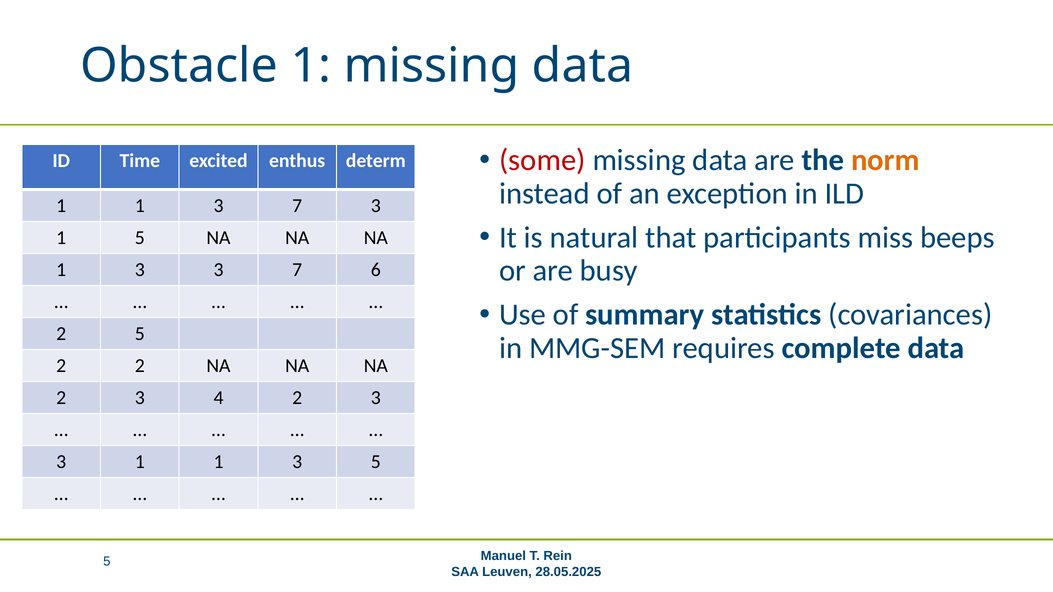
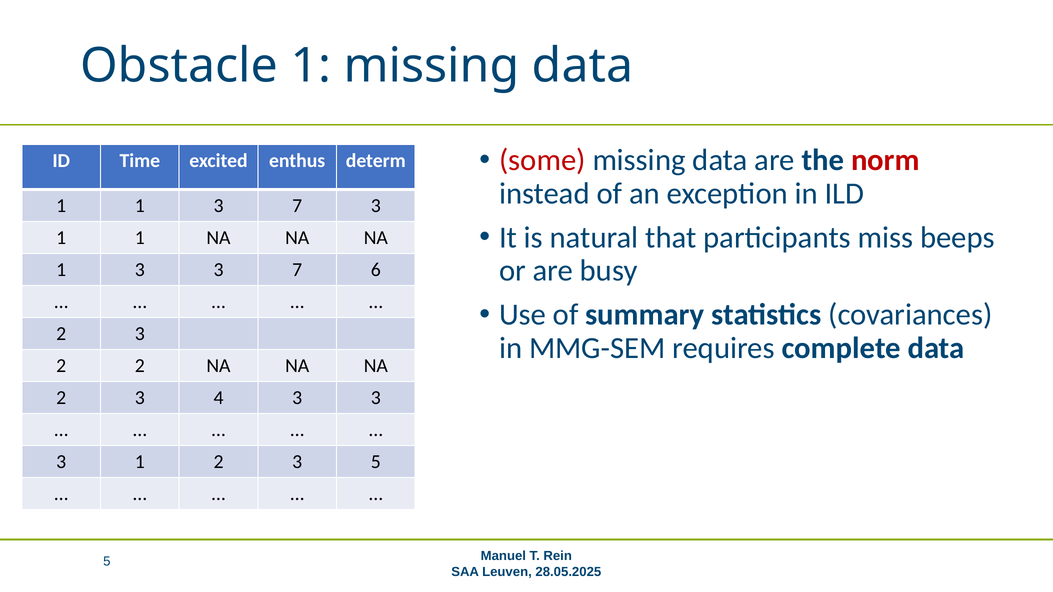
norm colour: orange -> red
5 at (140, 238): 5 -> 1
5 at (140, 334): 5 -> 3
4 2: 2 -> 3
3 1 1: 1 -> 2
